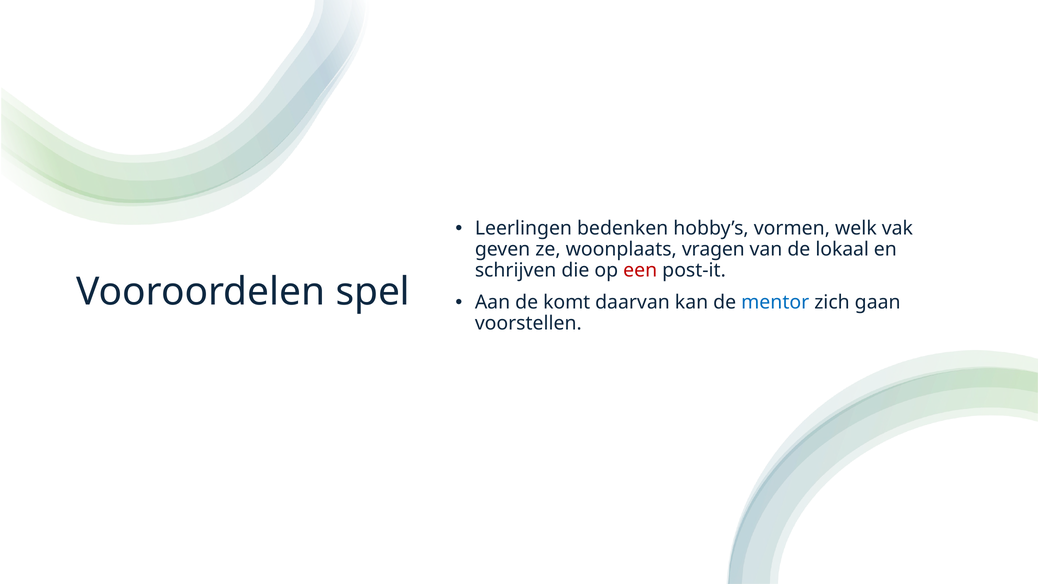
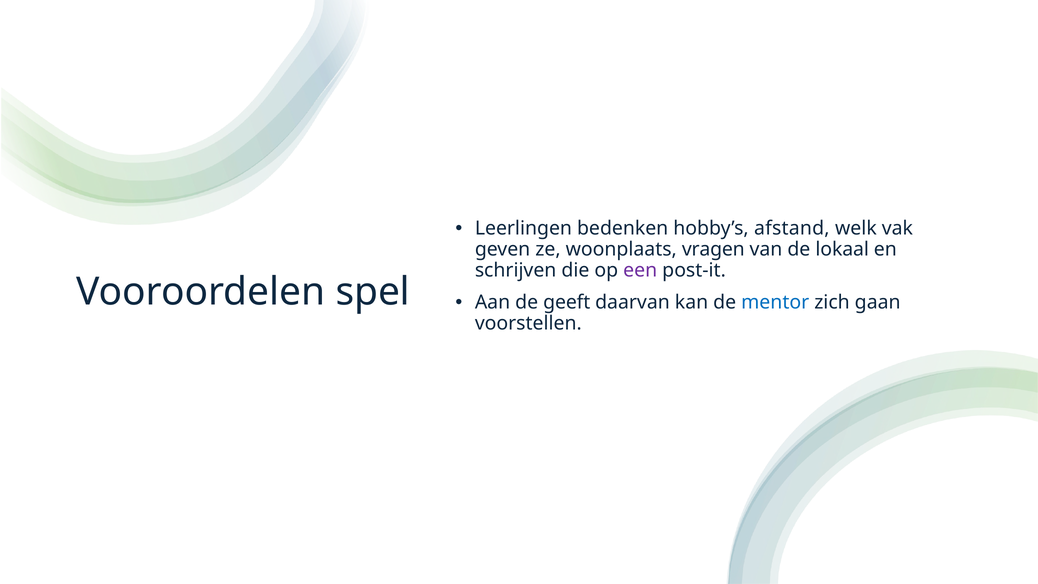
vormen: vormen -> afstand
een colour: red -> purple
komt: komt -> geeft
